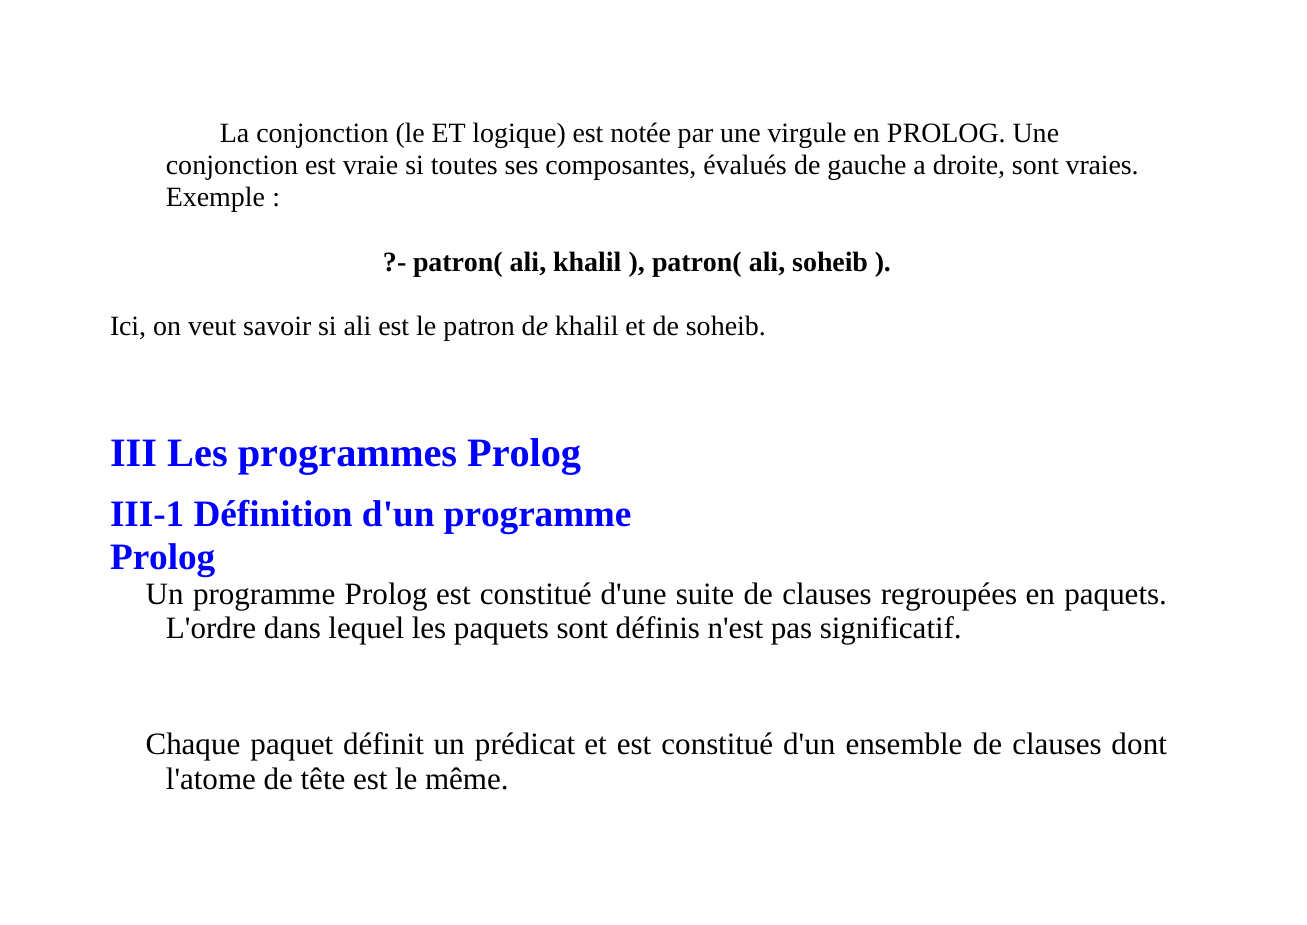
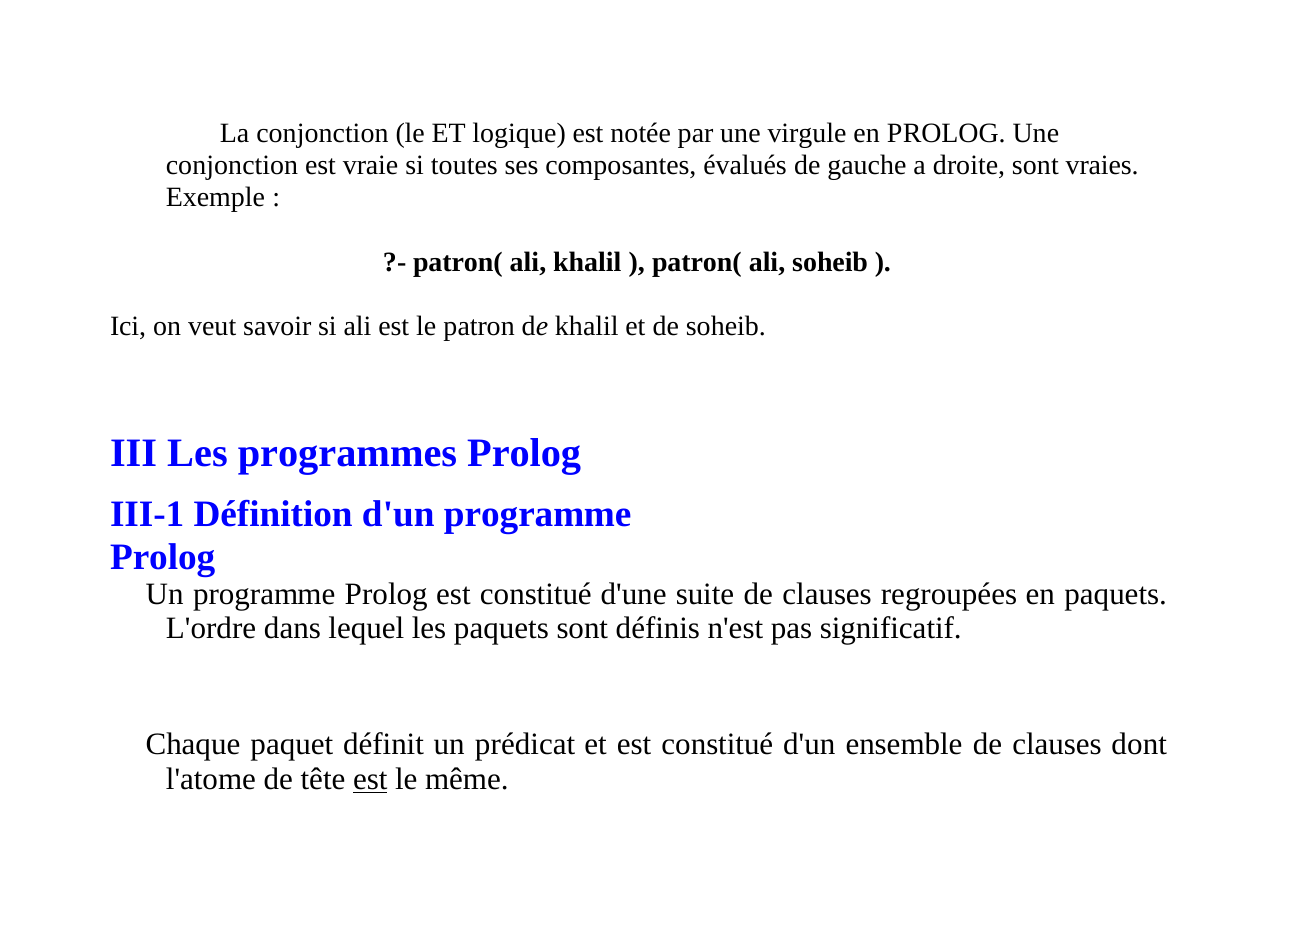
est at (370, 779) underline: none -> present
